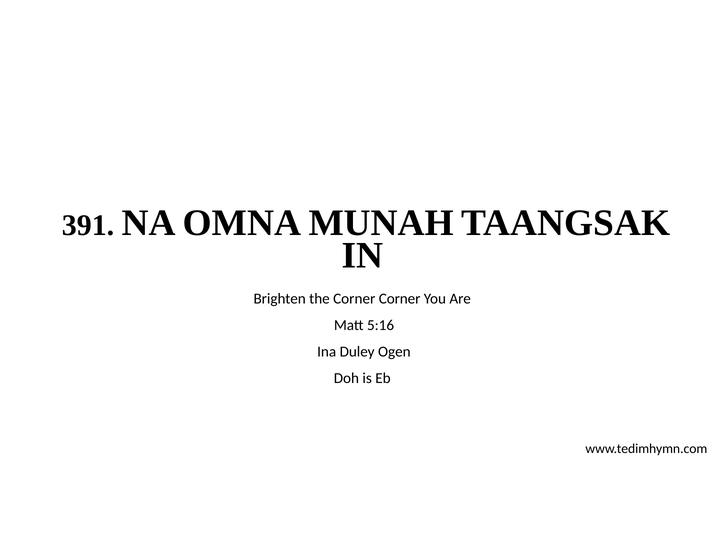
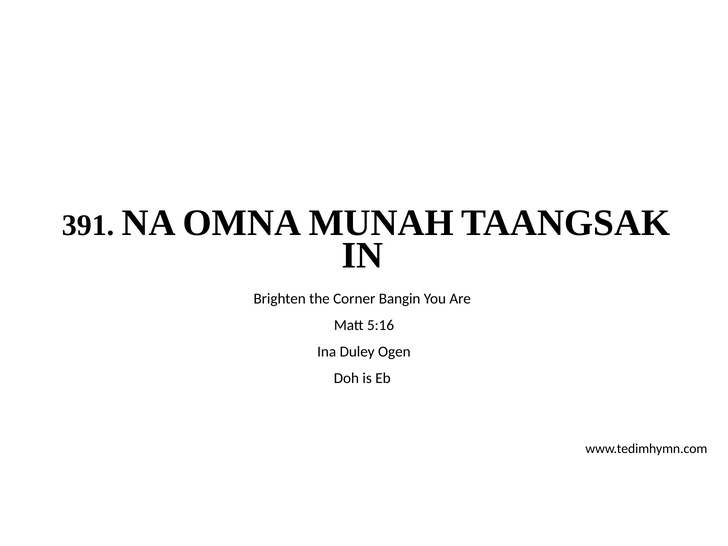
Corner Corner: Corner -> Bangin
